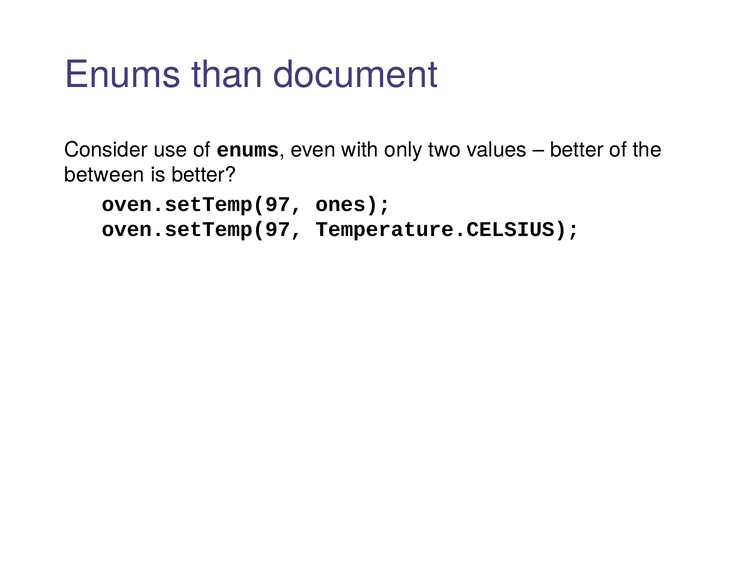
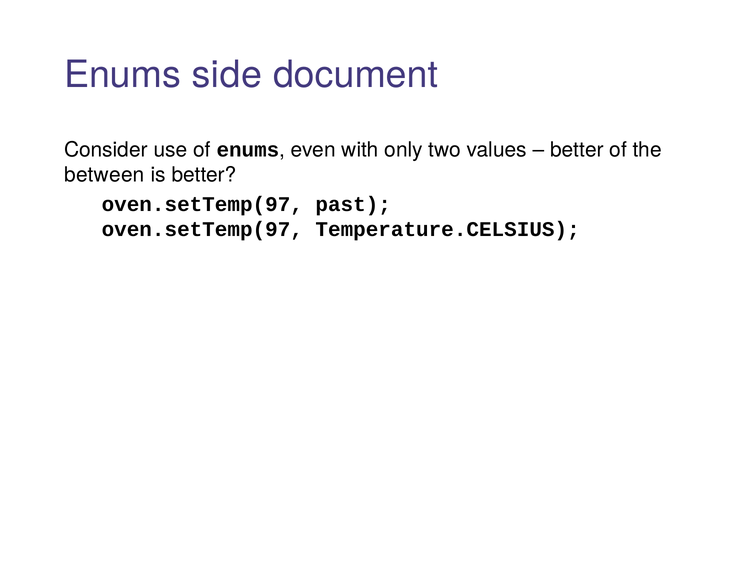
than: than -> side
ones: ones -> past
